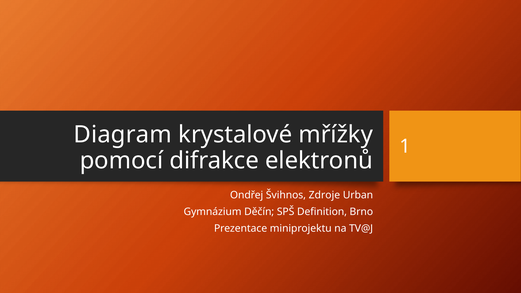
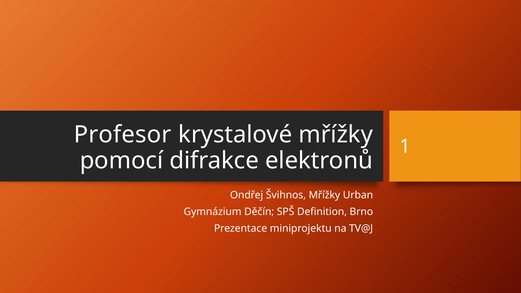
Diagram: Diagram -> Profesor
Švihnos Zdroje: Zdroje -> Mřížky
